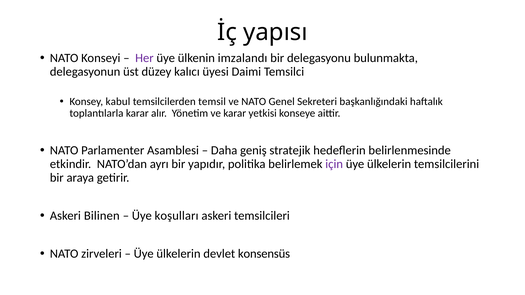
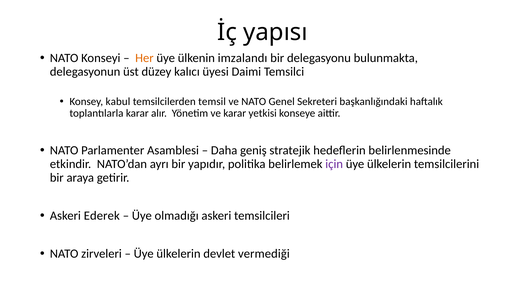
Her colour: purple -> orange
Bilinen: Bilinen -> Ederek
koşulları: koşulları -> olmadığı
konsensüs: konsensüs -> vermediği
